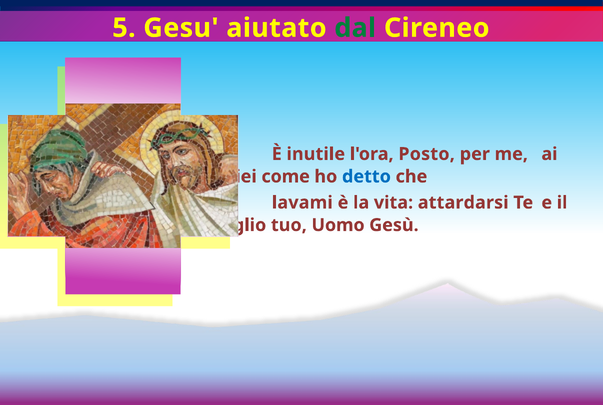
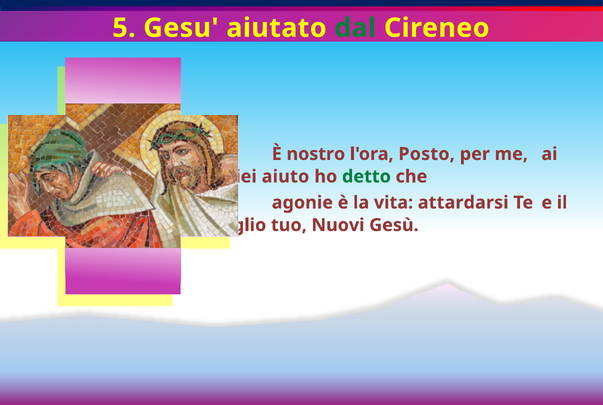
inutile: inutile -> nostro
come: come -> aiuto
detto colour: blue -> green
lavami: lavami -> agonie
Uomo: Uomo -> Nuovi
